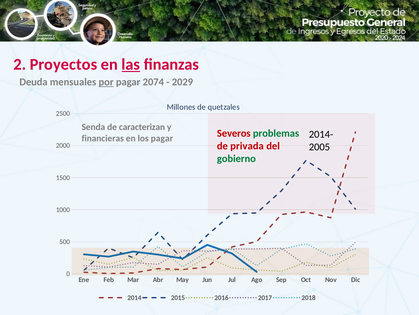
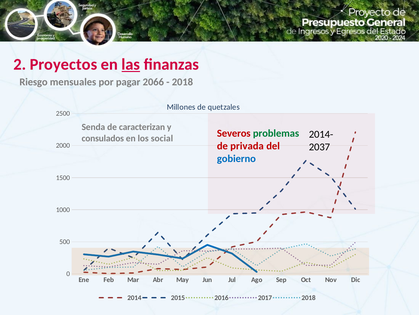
Deuda: Deuda -> Riesgo
por underline: present -> none
2074: 2074 -> 2066
2029 at (182, 82): 2029 -> 2018
financieras: financieras -> consulados
los pagar: pagar -> social
2005: 2005 -> 2037
gobierno colour: green -> blue
